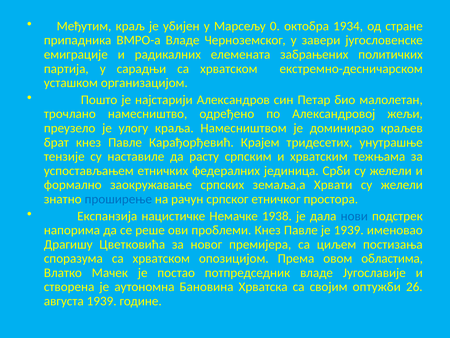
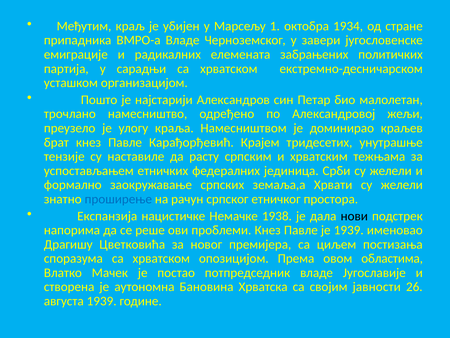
0: 0 -> 1
нови colour: blue -> black
оптужби: оптужби -> јавности
